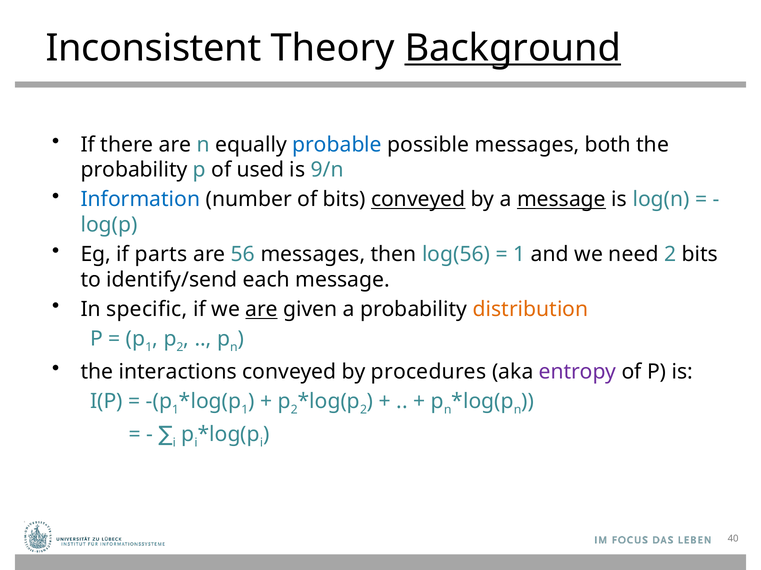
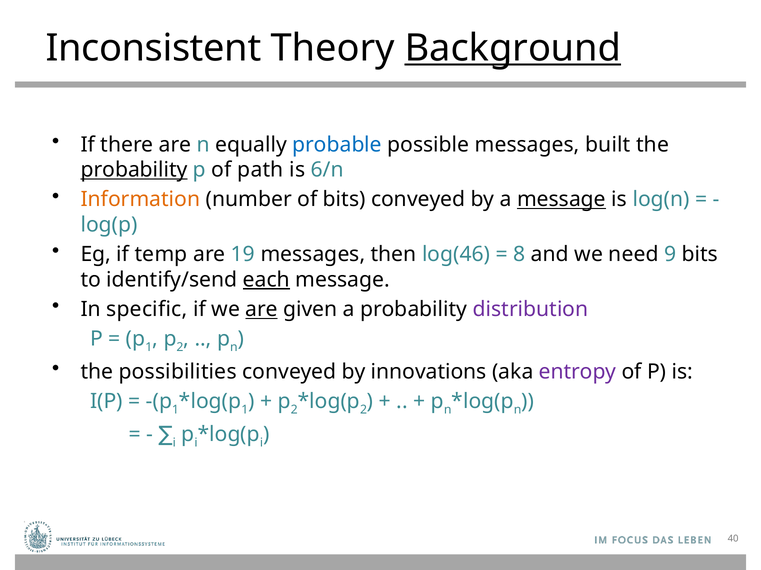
both: both -> built
probability at (134, 170) underline: none -> present
used: used -> path
9/n: 9/n -> 6/n
Information colour: blue -> orange
conveyed at (418, 200) underline: present -> none
parts: parts -> temp
56: 56 -> 19
log(56: log(56 -> log(46
1 at (519, 255): 1 -> 8
need 2: 2 -> 9
each underline: none -> present
distribution colour: orange -> purple
interactions: interactions -> possibilities
procedures: procedures -> innovations
